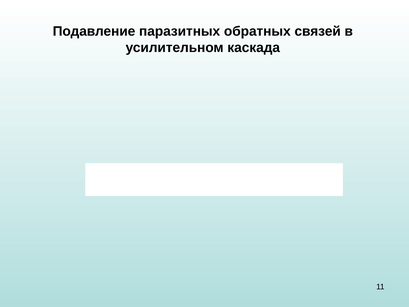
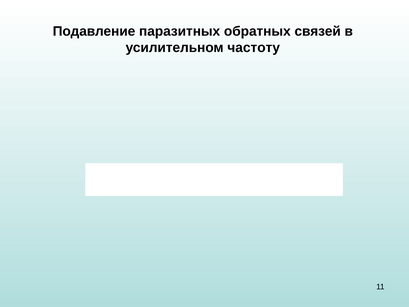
каскада: каскада -> частоту
